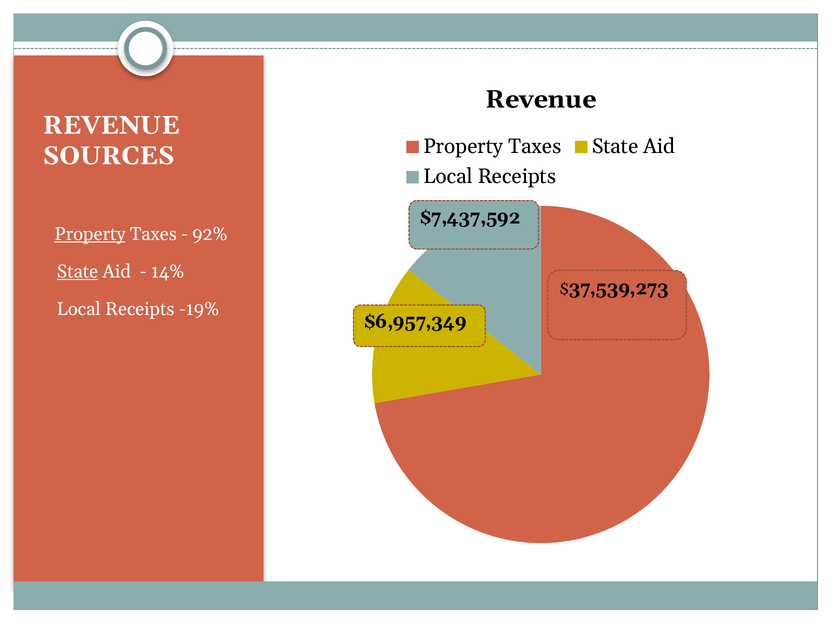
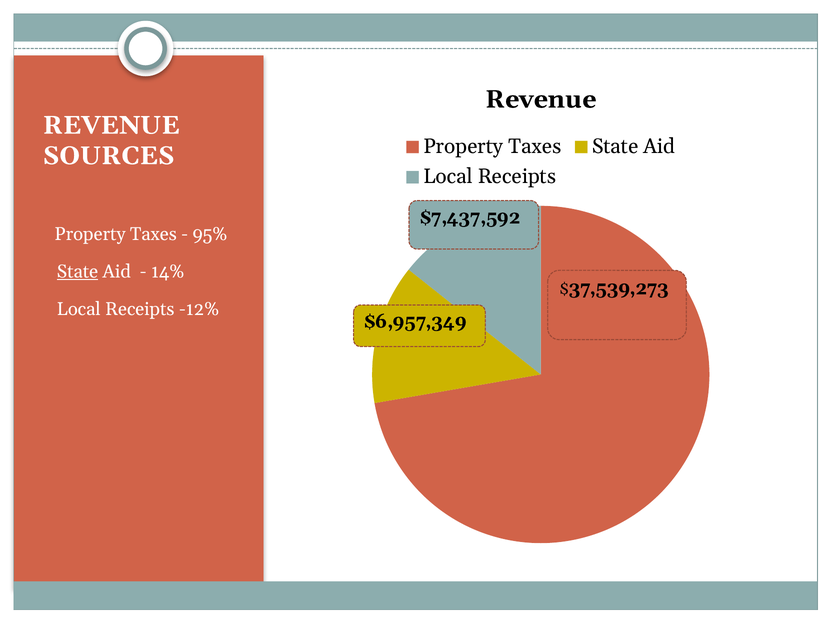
Property at (90, 234) underline: present -> none
92%: 92% -> 95%
-19%: -19% -> -12%
